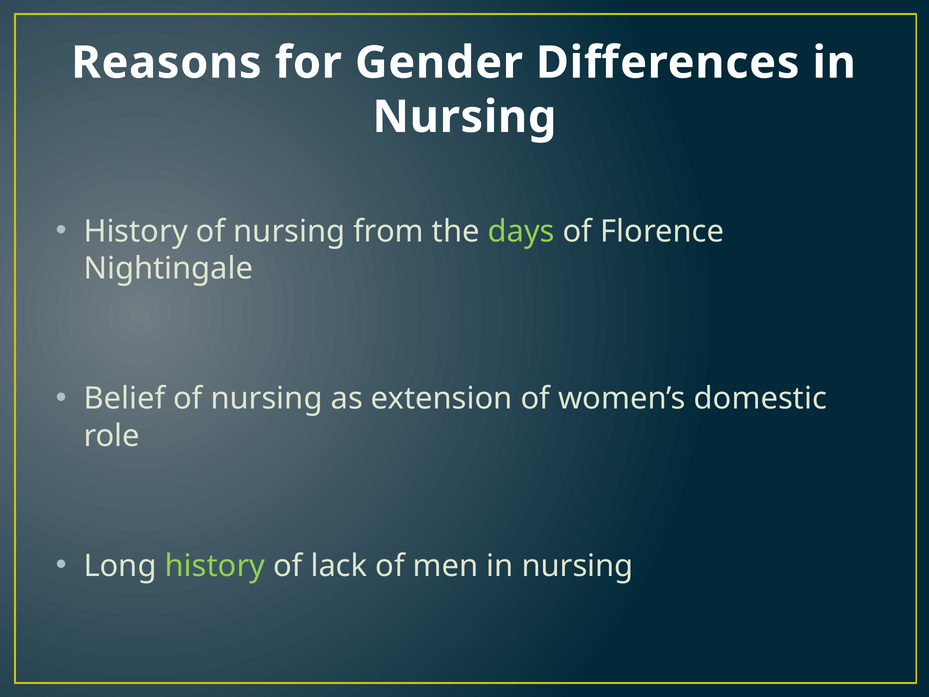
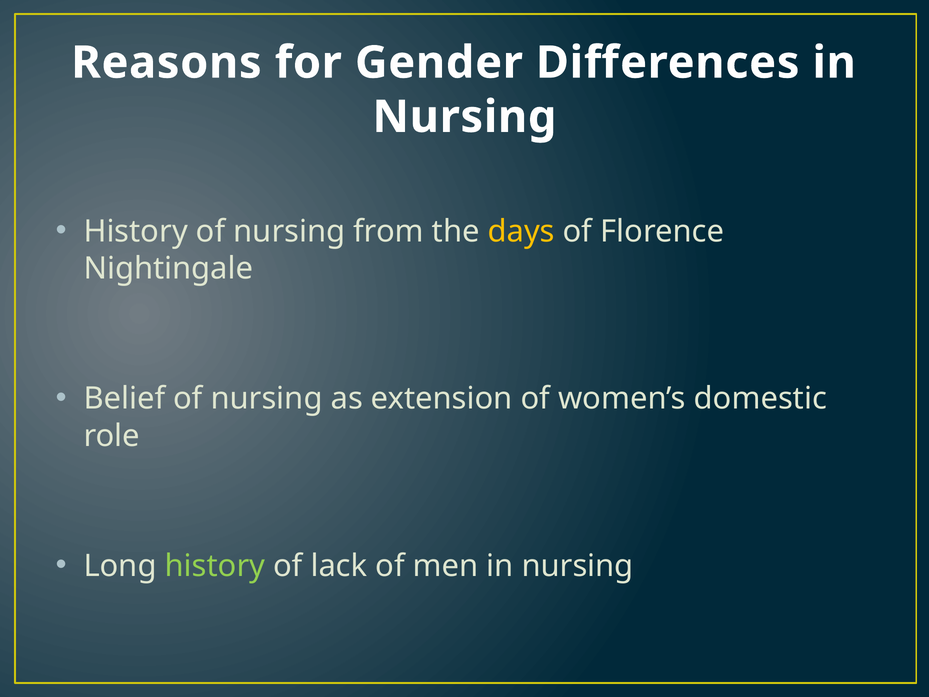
days colour: light green -> yellow
